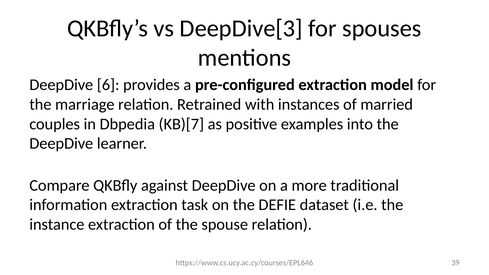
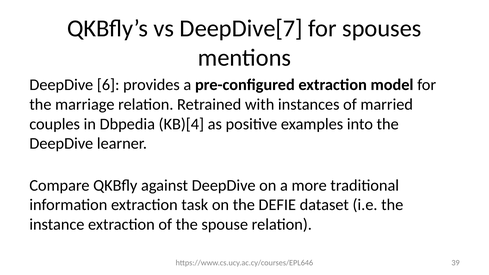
DeepDive[3: DeepDive[3 -> DeepDive[7
KB)[7: KB)[7 -> KB)[4
